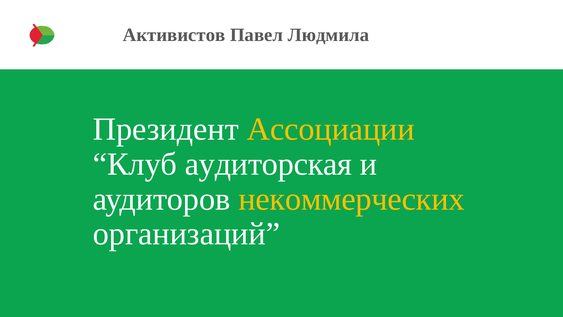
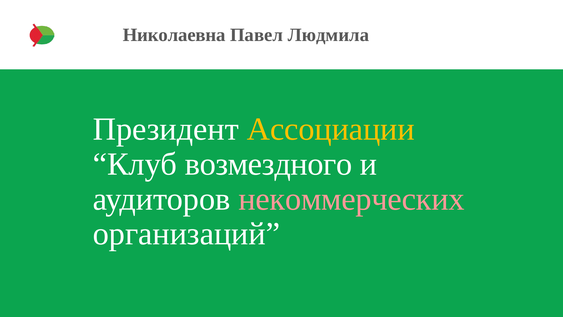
Активистов: Активистов -> Николаевна
аудиторская: аудиторская -> возмездного
некоммерческих colour: yellow -> pink
